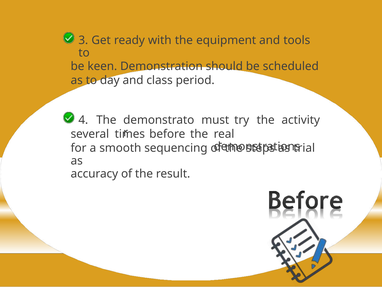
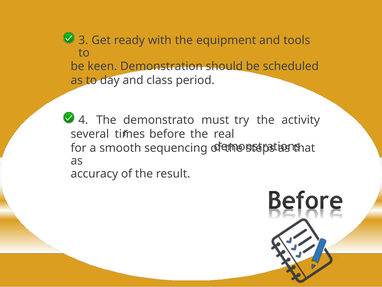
trial: trial -> that
